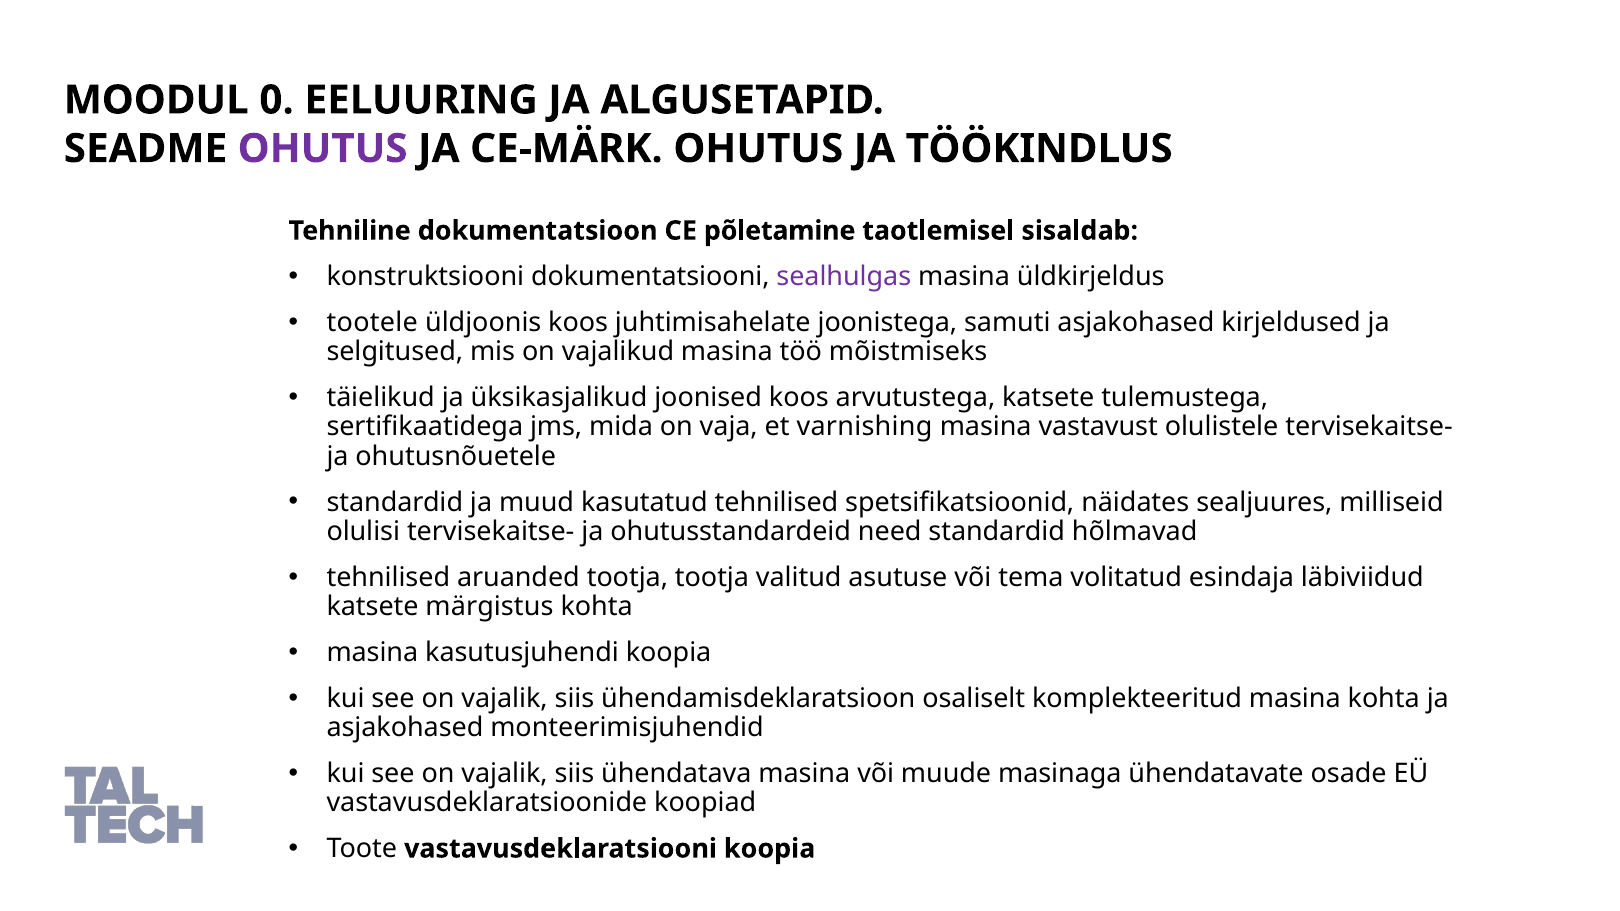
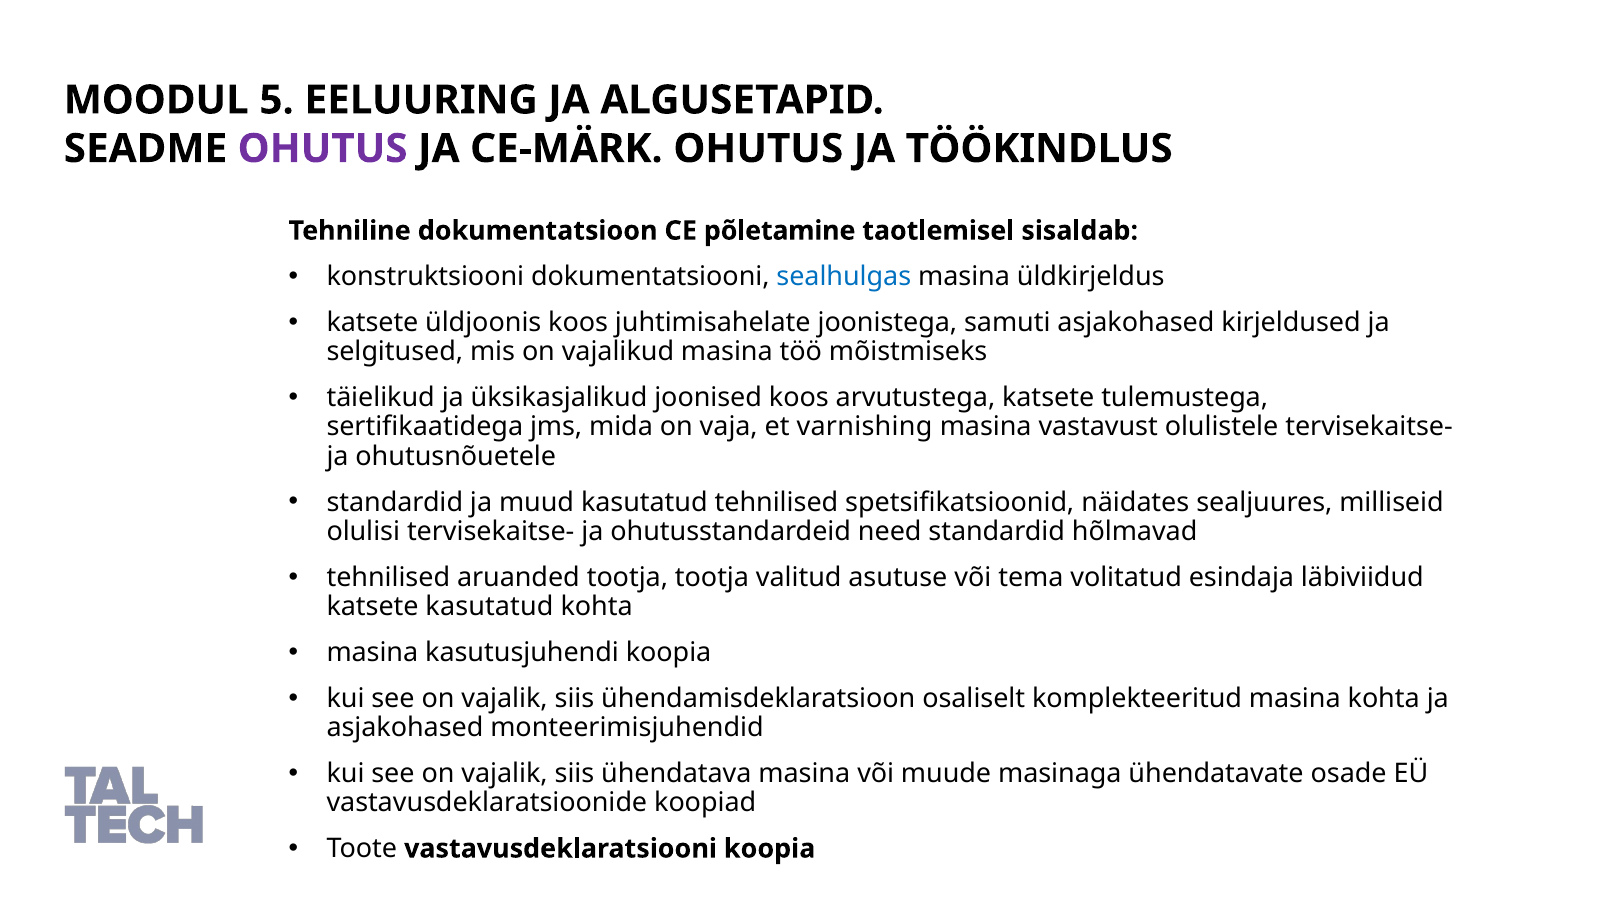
0: 0 -> 5
sealhulgas colour: purple -> blue
tootele at (372, 323): tootele -> katsete
katsete märgistus: märgistus -> kasutatud
